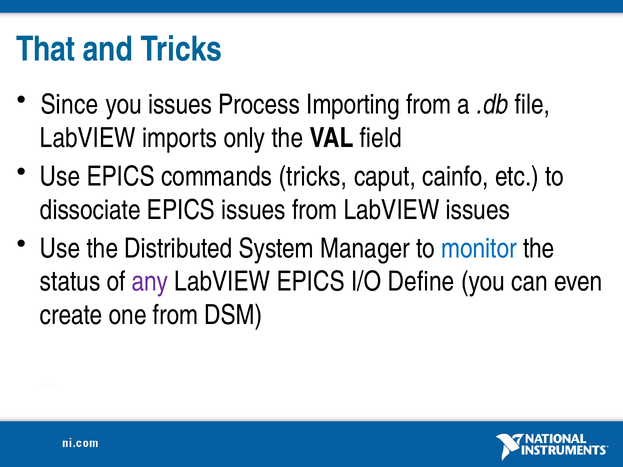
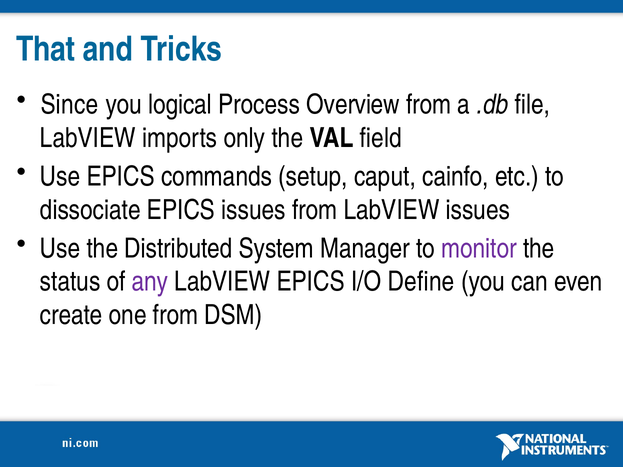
you issues: issues -> logical
Importing: Importing -> Overview
commands tricks: tricks -> setup
monitor colour: blue -> purple
